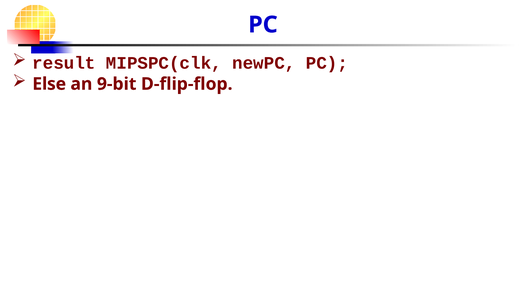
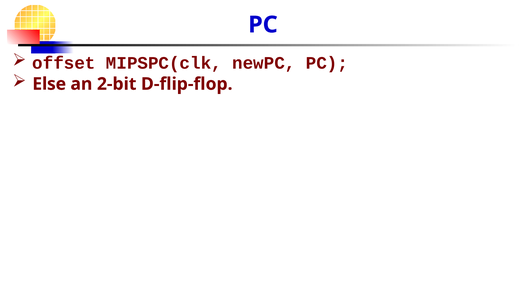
result: result -> offset
9-bit: 9-bit -> 2-bit
